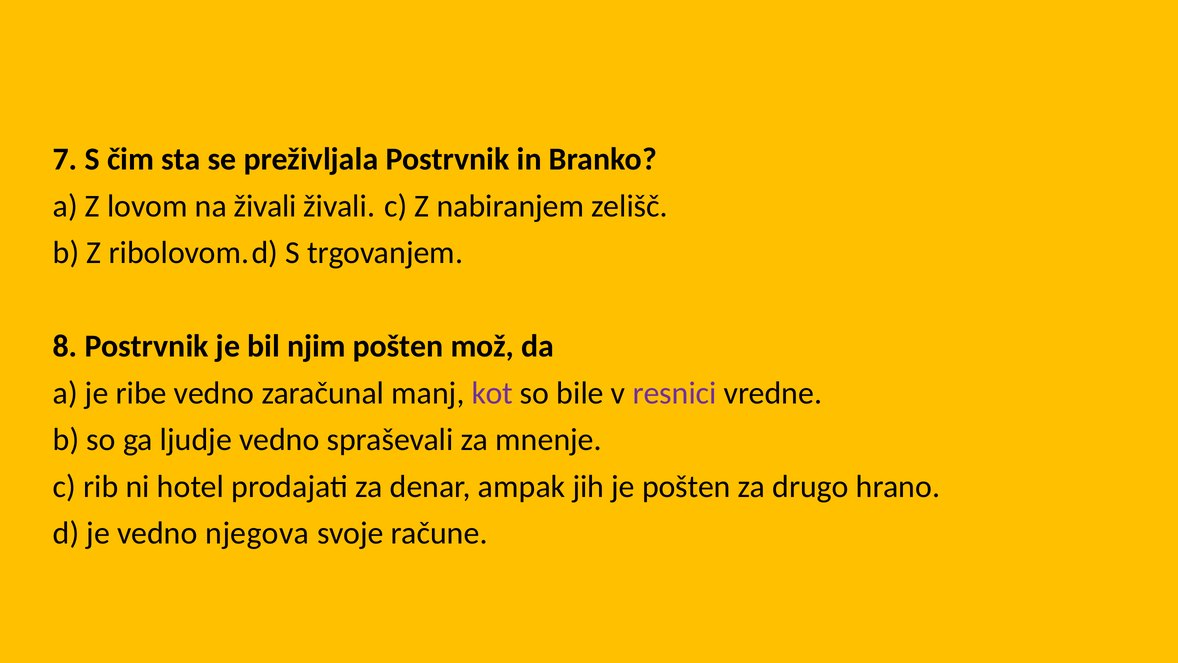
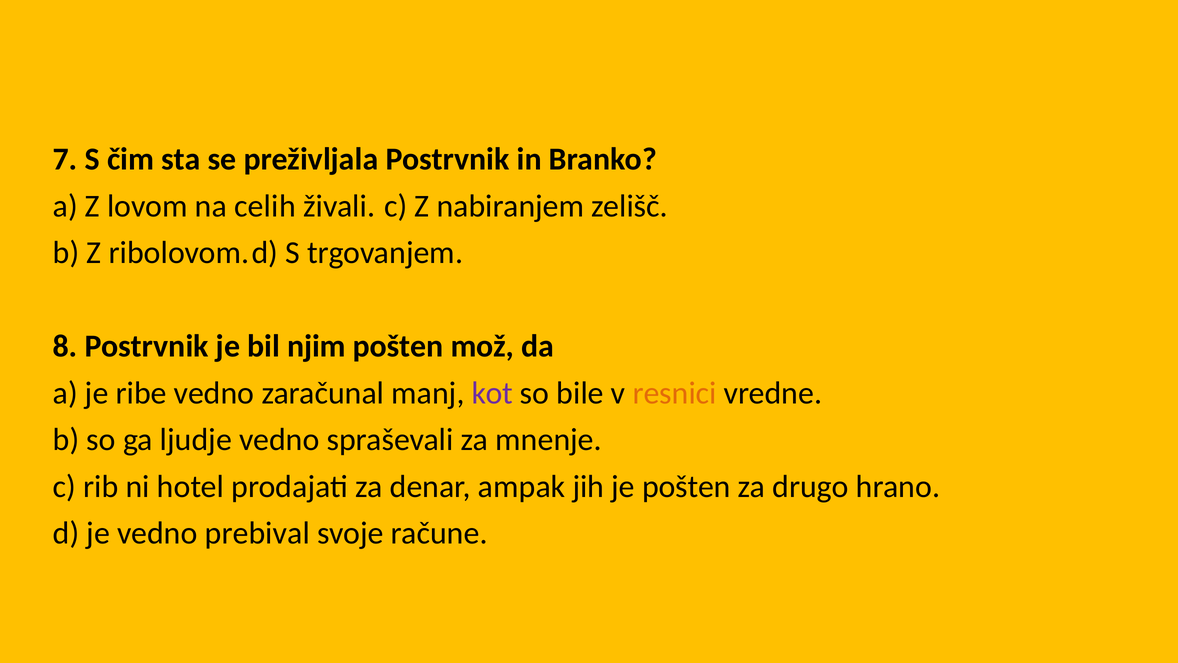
na živali: živali -> celih
resnici colour: purple -> orange
njegova: njegova -> prebival
